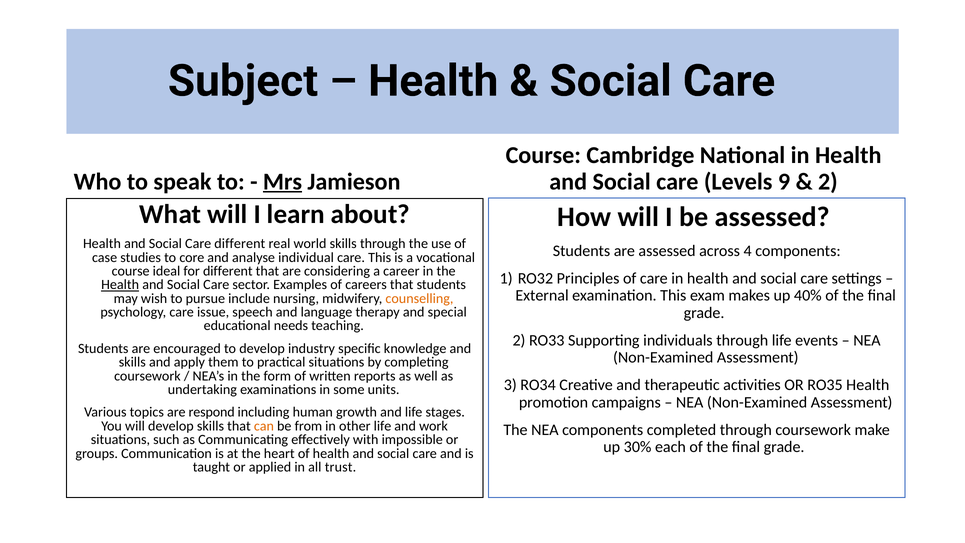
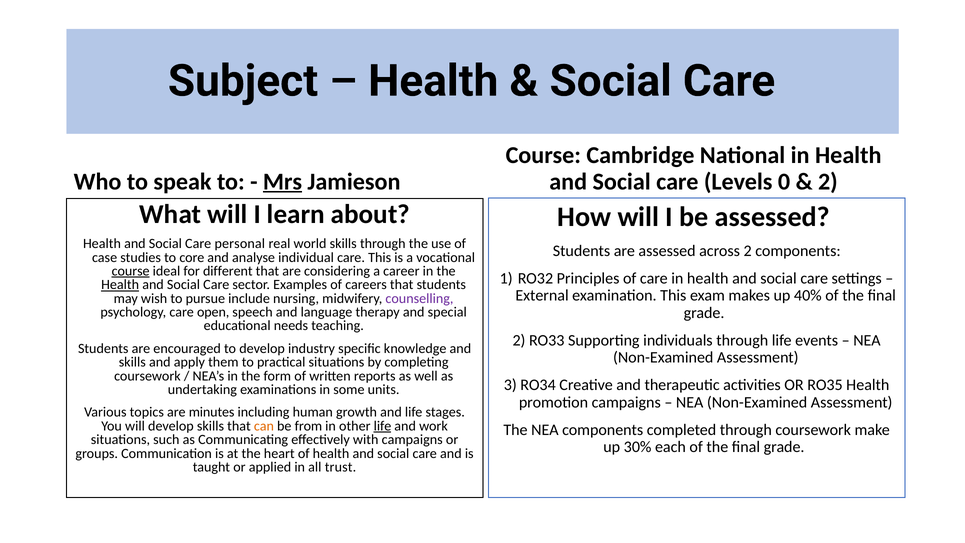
9: 9 -> 0
Care different: different -> personal
across 4: 4 -> 2
course at (131, 271) underline: none -> present
counselling colour: orange -> purple
issue: issue -> open
respond: respond -> minutes
life at (382, 426) underline: none -> present
with impossible: impossible -> campaigns
